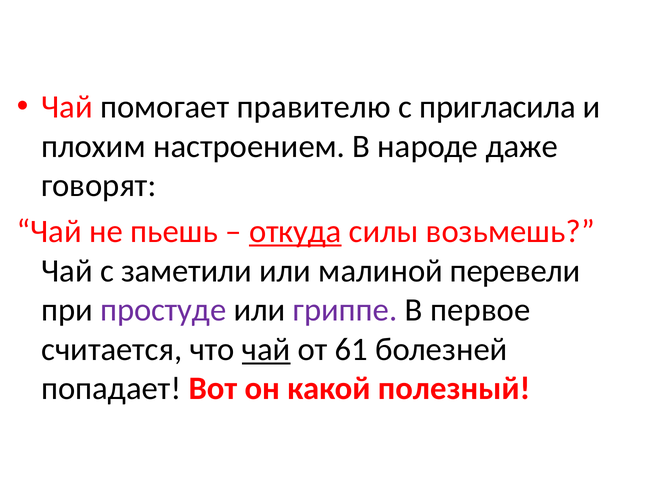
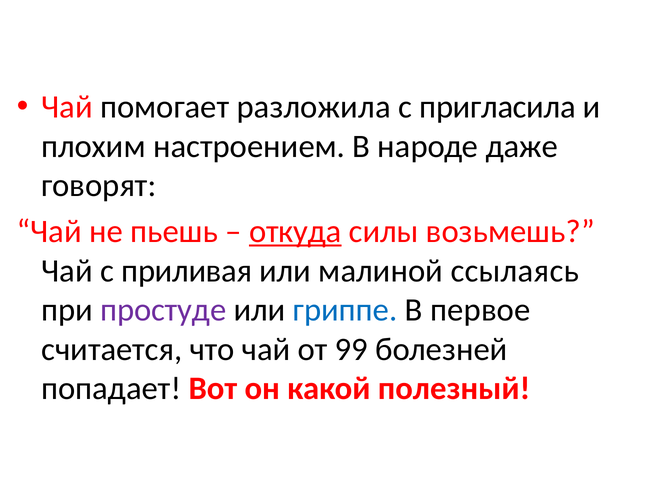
правителю: правителю -> разложила
заметили: заметили -> приливая
перевели: перевели -> ссылаясь
гриппе colour: purple -> blue
чай at (266, 349) underline: present -> none
61: 61 -> 99
